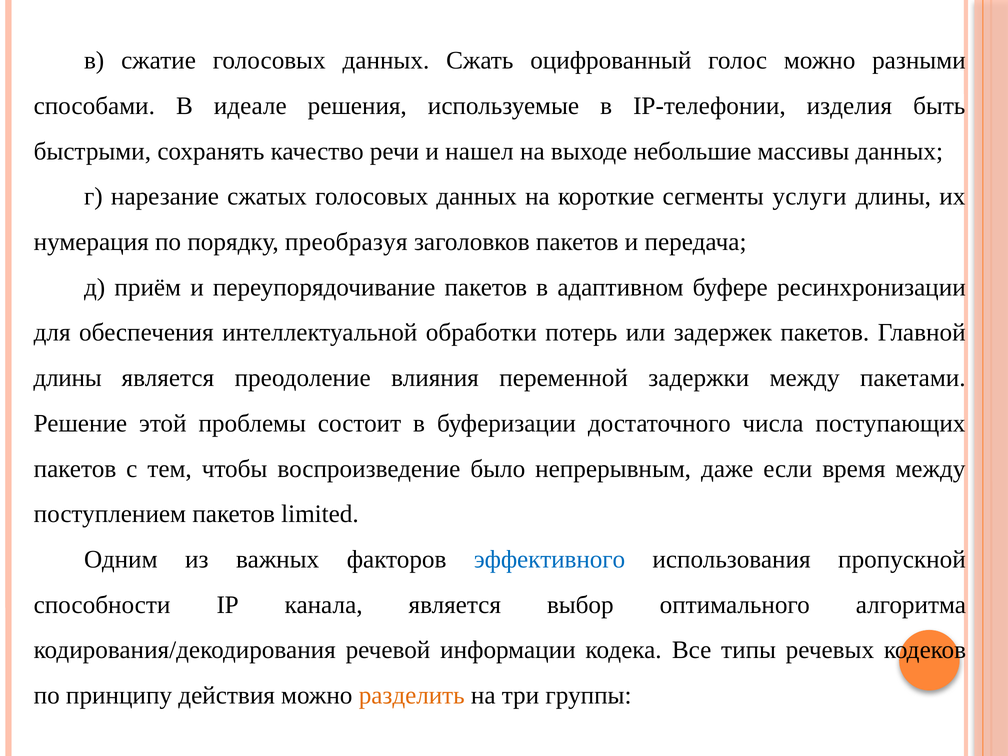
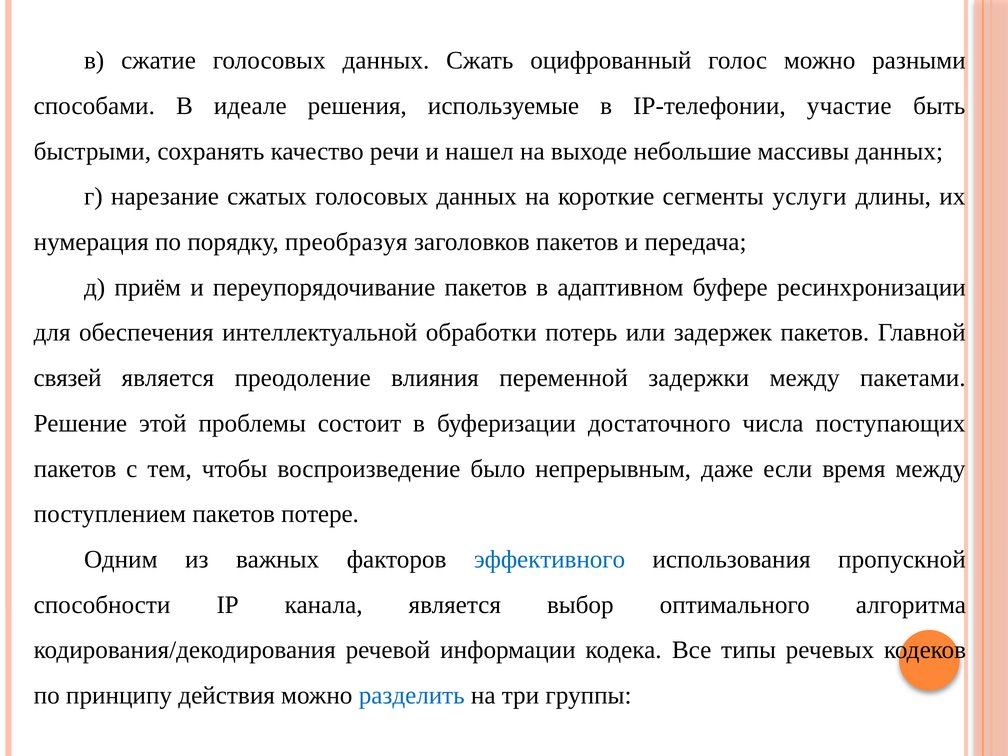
изделия: изделия -> участие
длины at (68, 378): длины -> связей
limited: limited -> потере
разделить colour: orange -> blue
